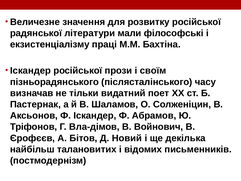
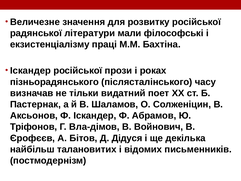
своїм: своїм -> роках
Новий: Новий -> Дідуся
